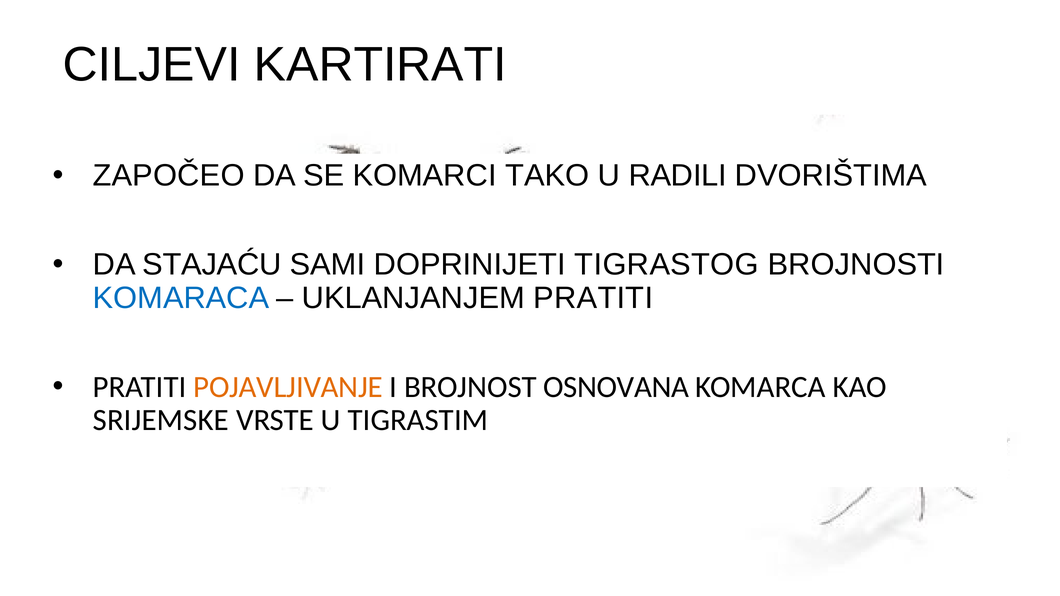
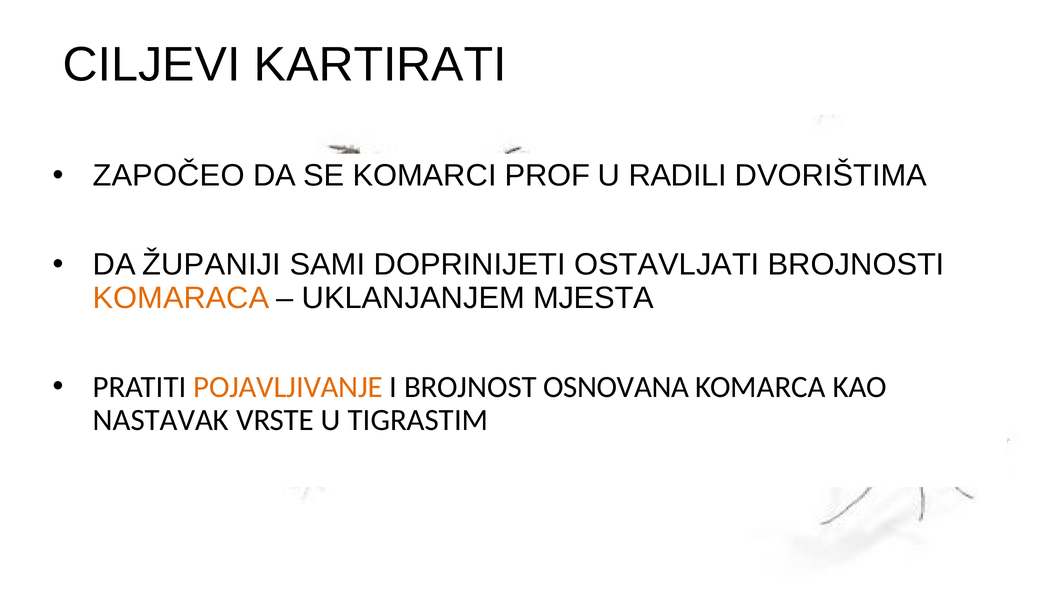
TAKO: TAKO -> PROF
STAJAĆU: STAJAĆU -> ŽUPANIJI
TIGRASTOG: TIGRASTOG -> OSTAVLJATI
KOMARACA colour: blue -> orange
UKLANJANJEM PRATITI: PRATITI -> MJESTA
SRIJEMSKE: SRIJEMSKE -> NASTAVAK
